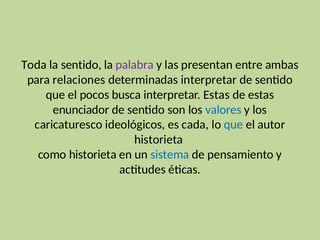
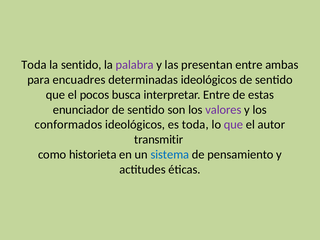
relaciones: relaciones -> encuadres
determinadas interpretar: interpretar -> ideológicos
interpretar Estas: Estas -> Entre
valores colour: blue -> purple
caricaturesco: caricaturesco -> conformados
es cada: cada -> toda
que at (234, 125) colour: blue -> purple
historieta at (159, 140): historieta -> transmitir
